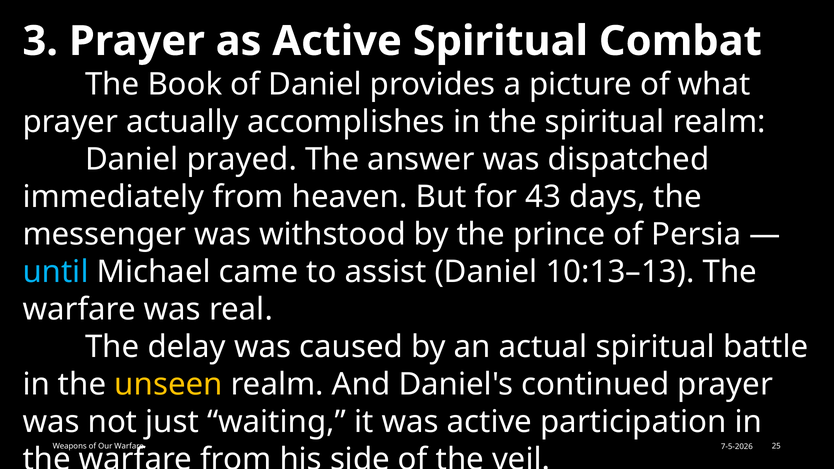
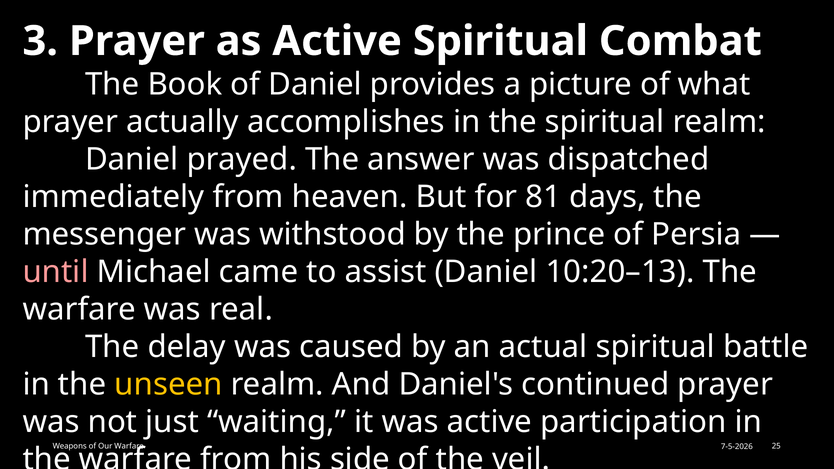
43: 43 -> 81
until colour: light blue -> pink
10:13–13: 10:13–13 -> 10:20–13
